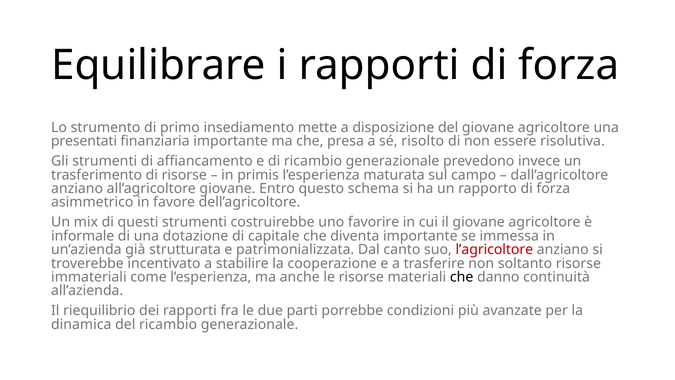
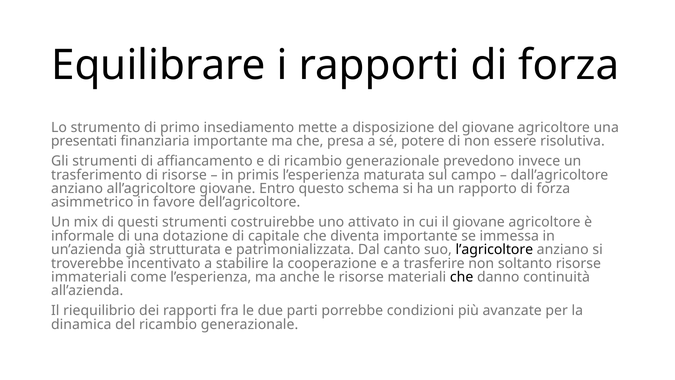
risolto: risolto -> potere
favorire: favorire -> attivato
l’agricoltore colour: red -> black
